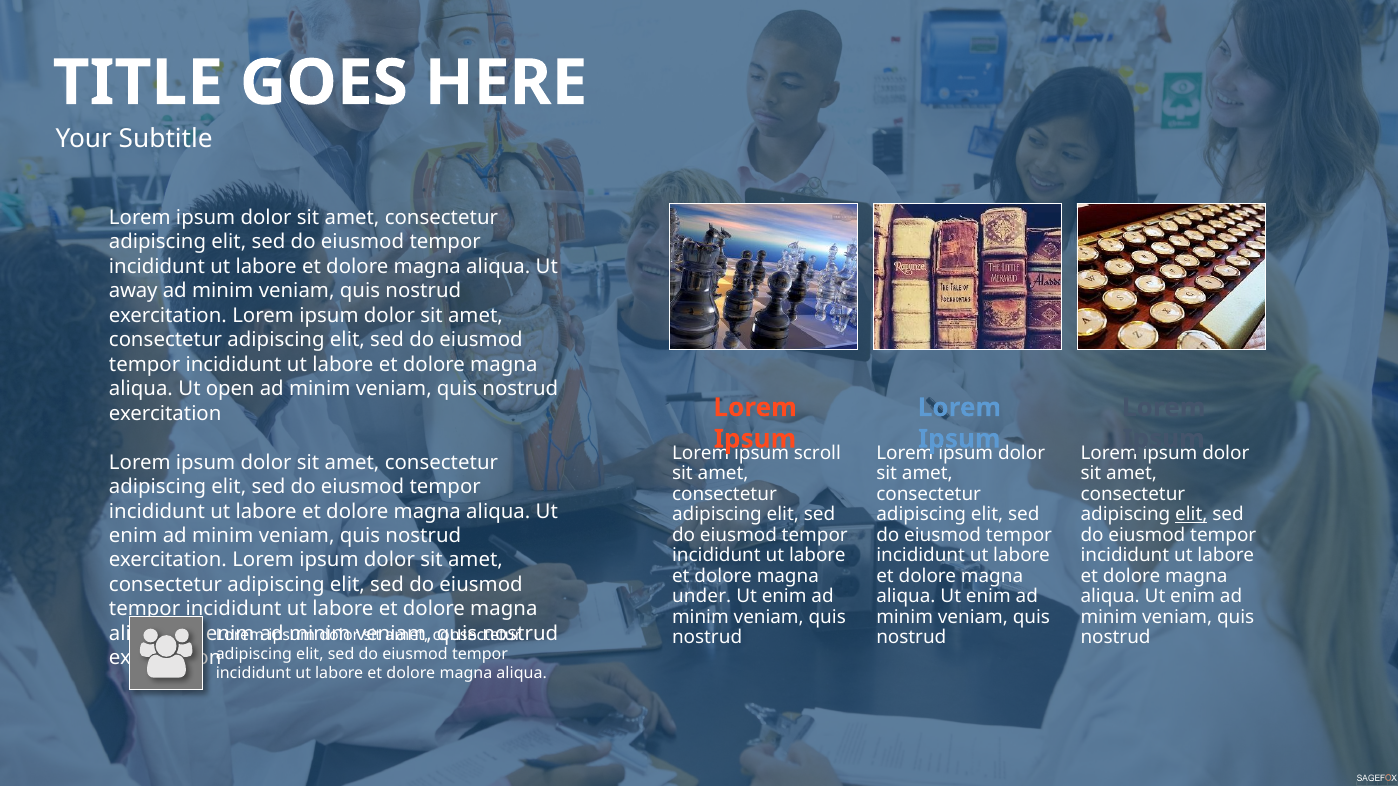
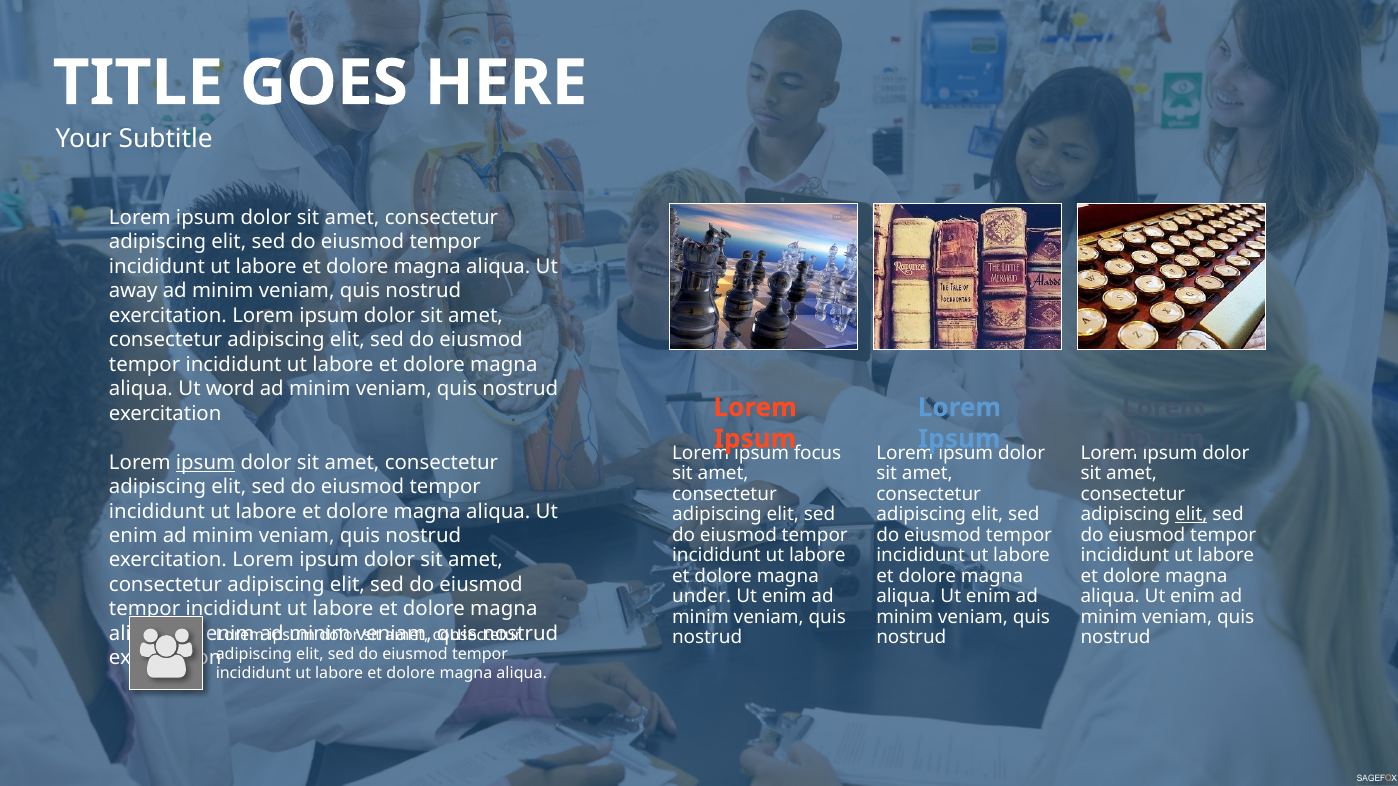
open: open -> word
scroll: scroll -> focus
ipsum at (206, 463) underline: none -> present
